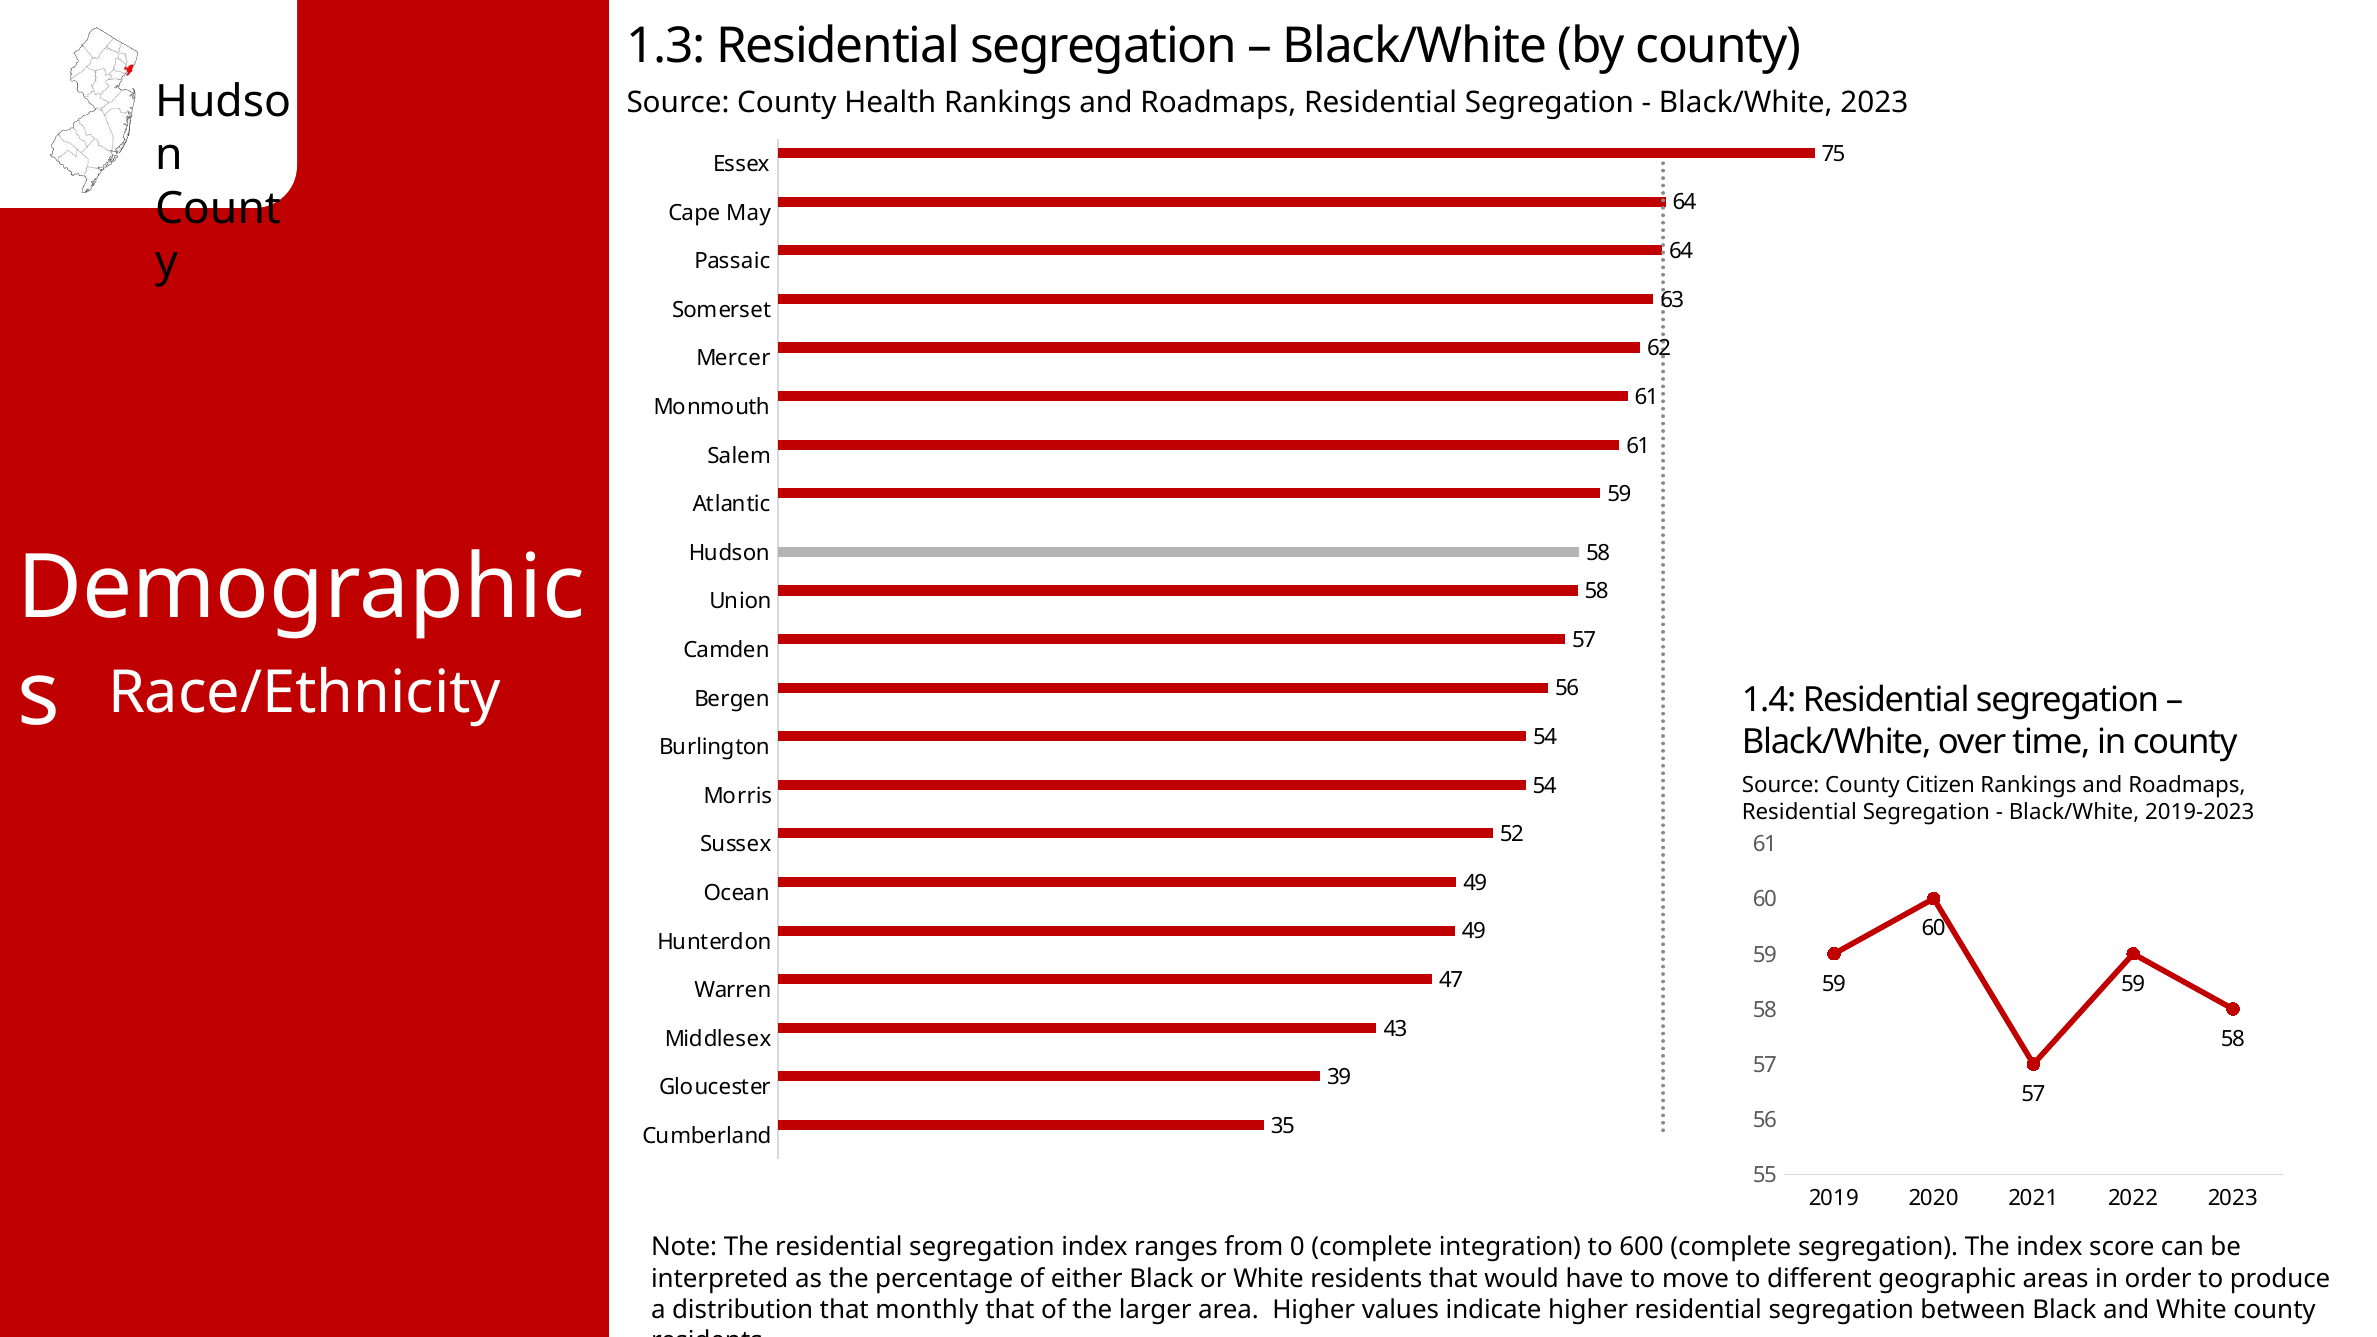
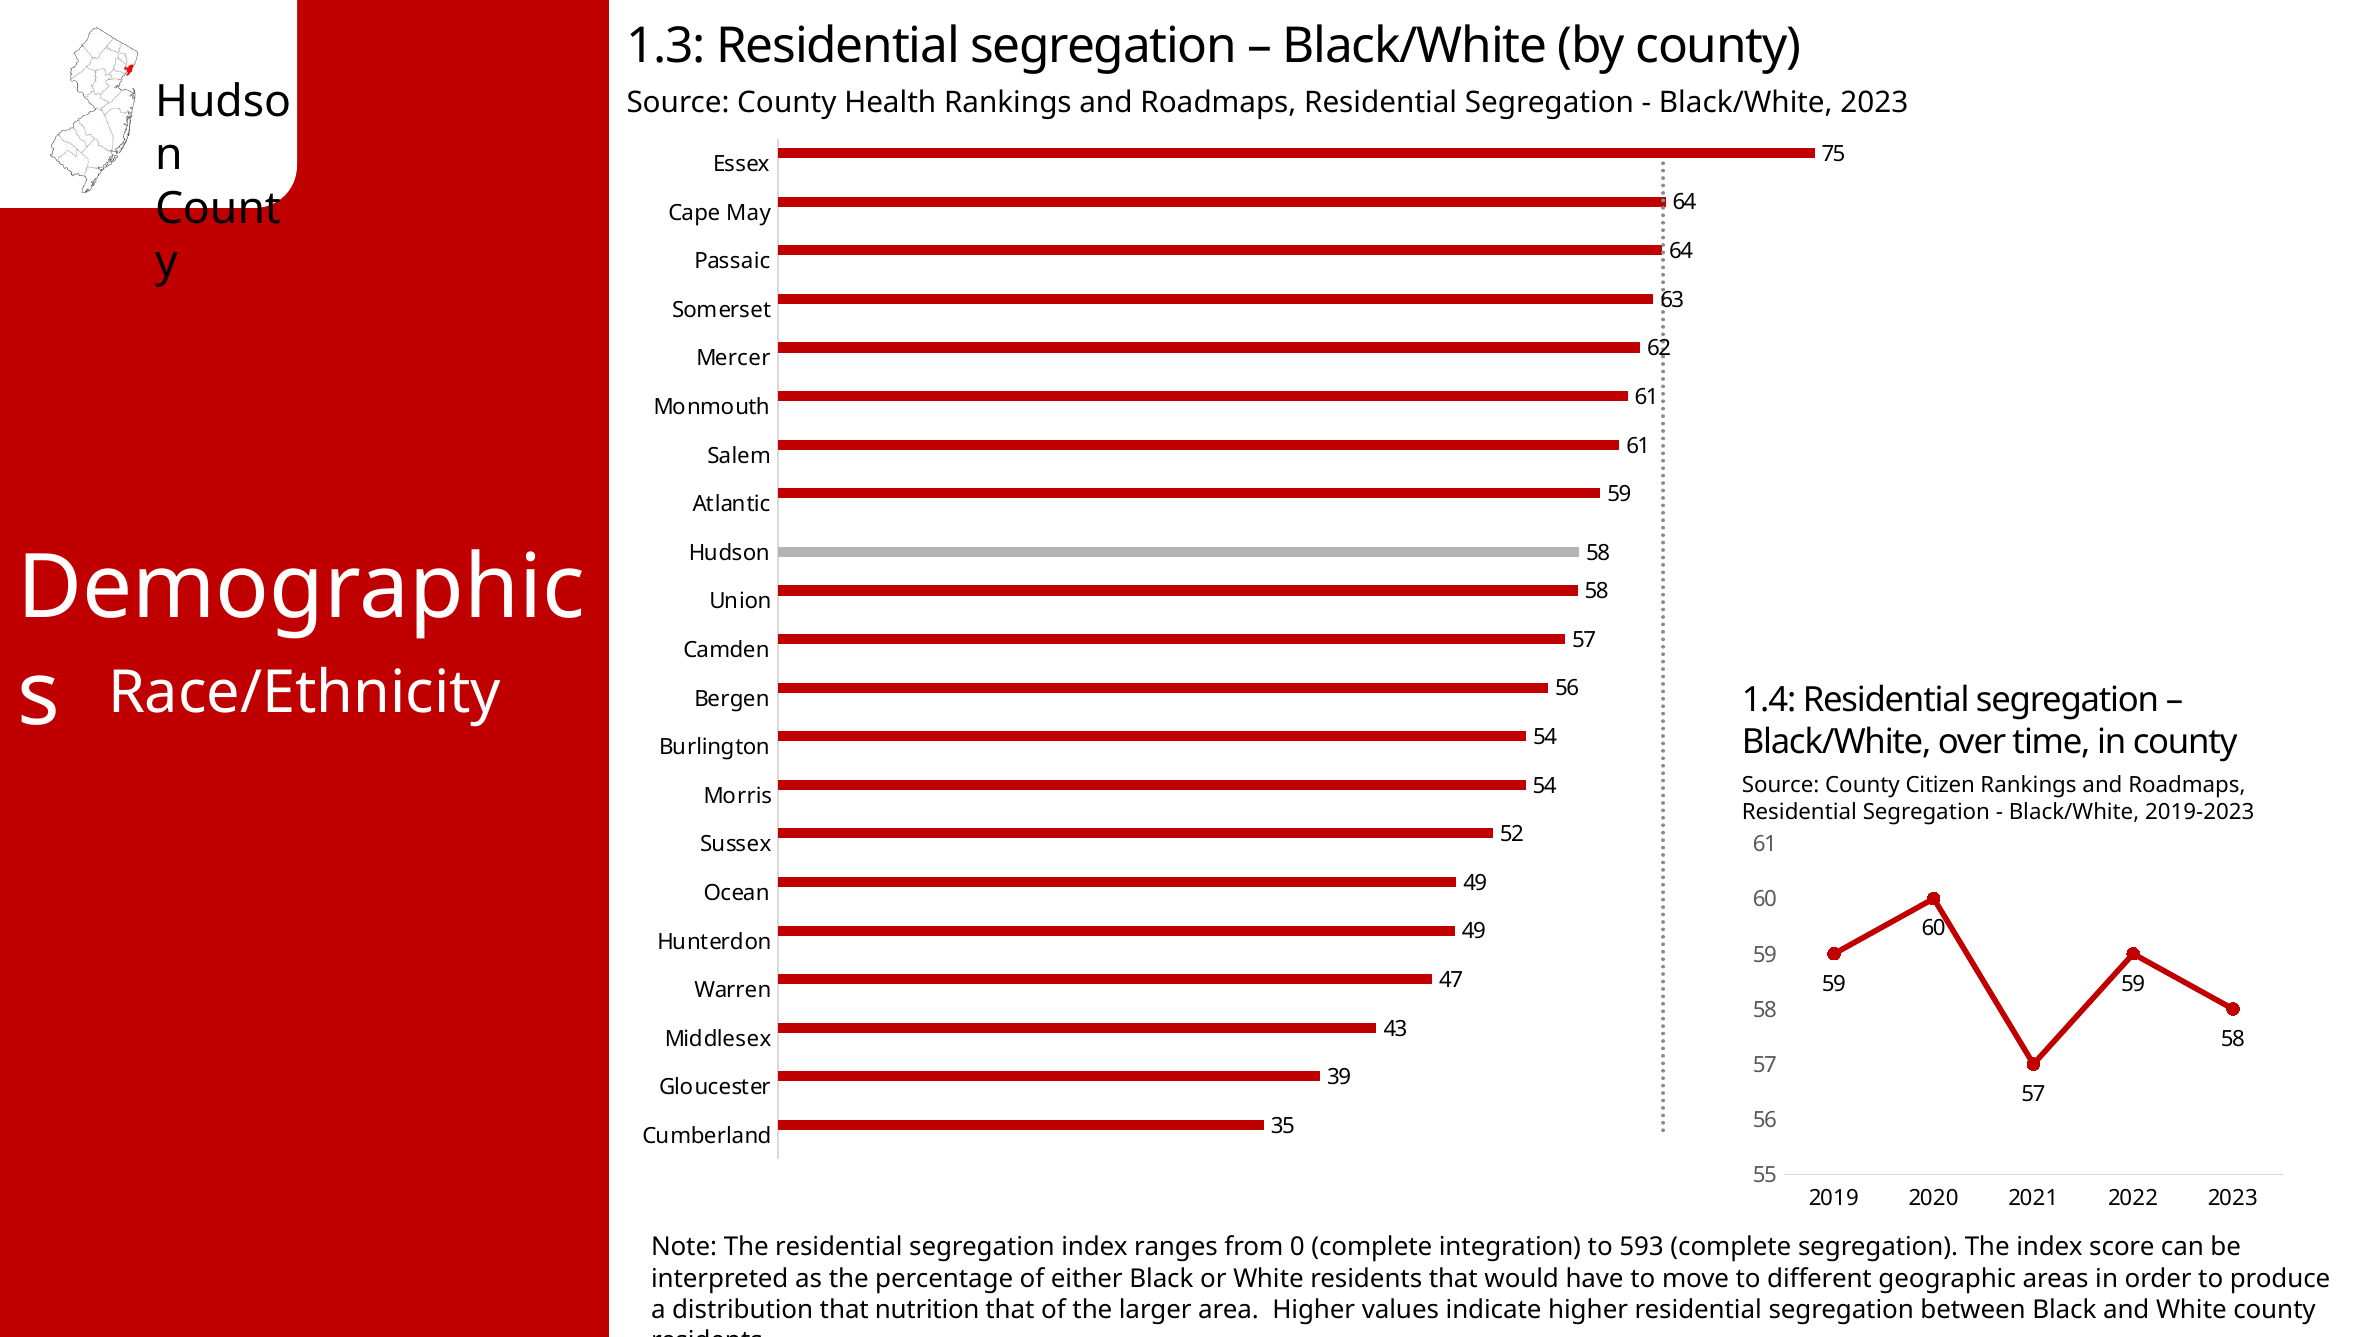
600: 600 -> 593
monthly: monthly -> nutrition
